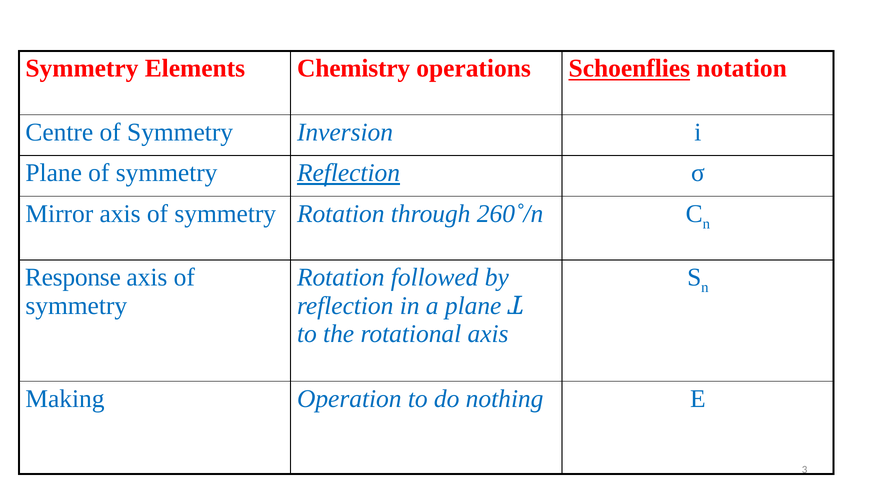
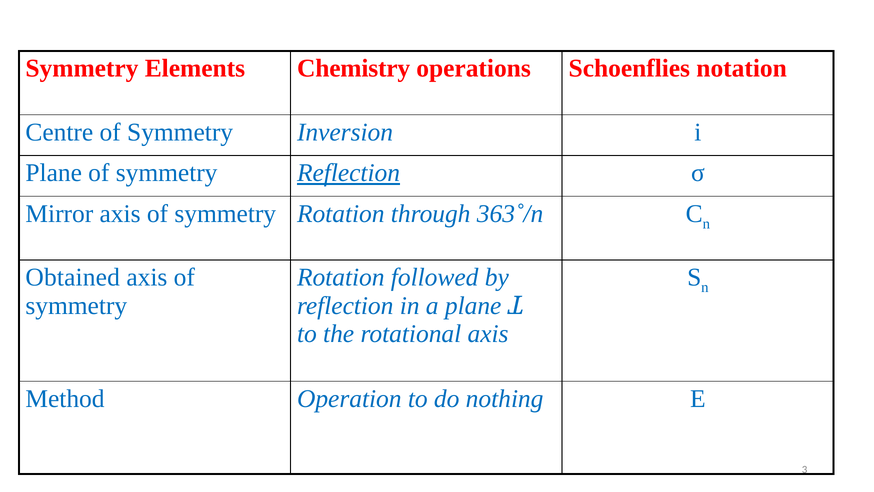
Schoenflies underline: present -> none
260˚/n: 260˚/n -> 363˚/n
Response: Response -> Obtained
Making: Making -> Method
